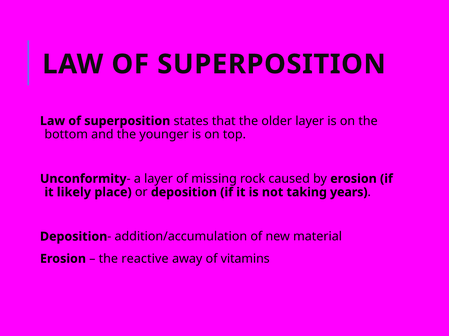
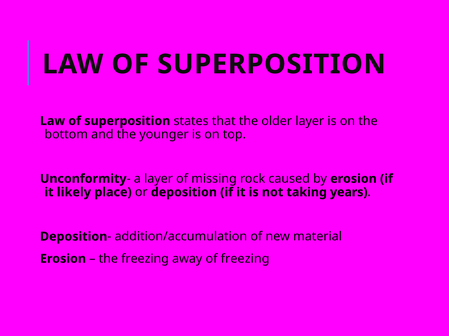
the reactive: reactive -> freezing
of vitamins: vitamins -> freezing
